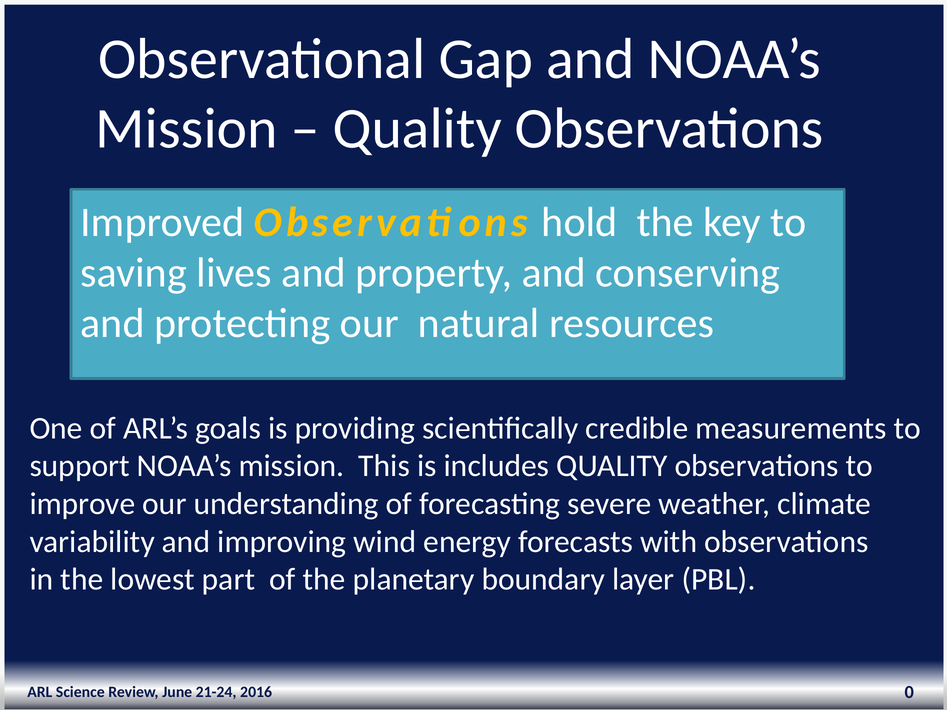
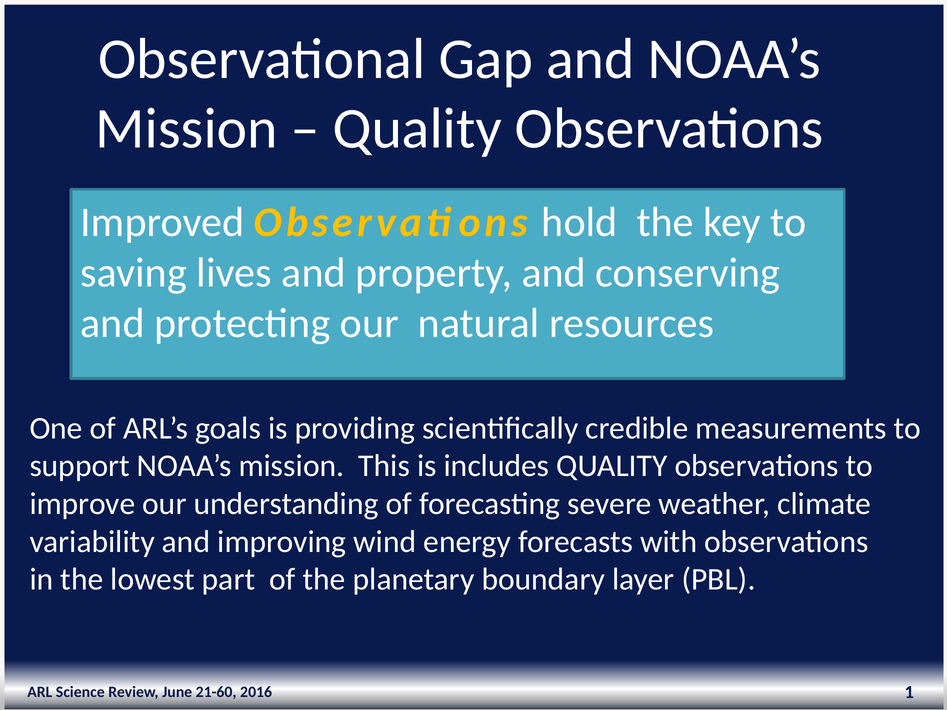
21-24: 21-24 -> 21-60
0: 0 -> 1
